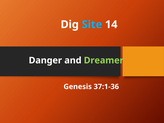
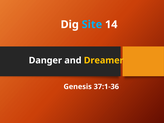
Dreamer colour: light green -> yellow
